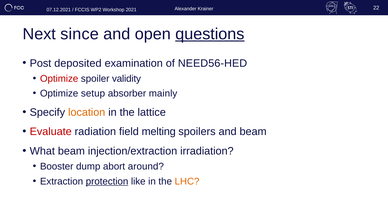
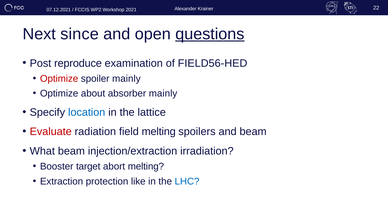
deposited: deposited -> reproduce
NEED56-HED: NEED56-HED -> FIELD56-HED
spoiler validity: validity -> mainly
setup: setup -> about
location colour: orange -> blue
dump: dump -> target
abort around: around -> melting
protection underline: present -> none
LHC colour: orange -> blue
